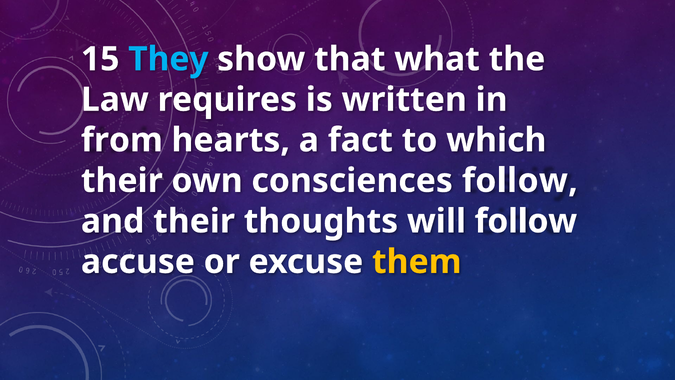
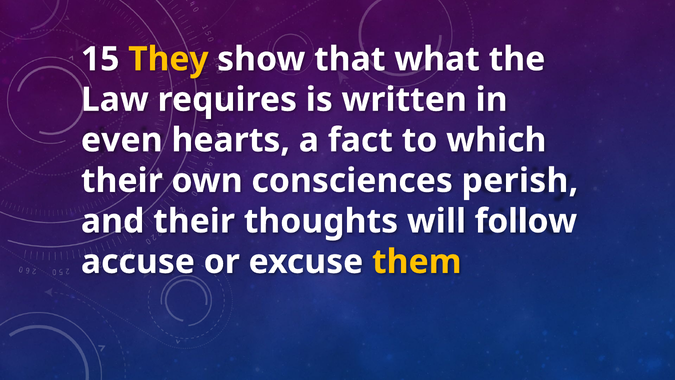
They colour: light blue -> yellow
from: from -> even
consciences follow: follow -> perish
